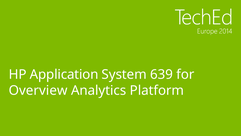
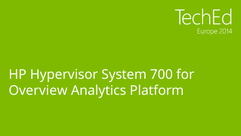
Application: Application -> Hypervisor
639: 639 -> 700
